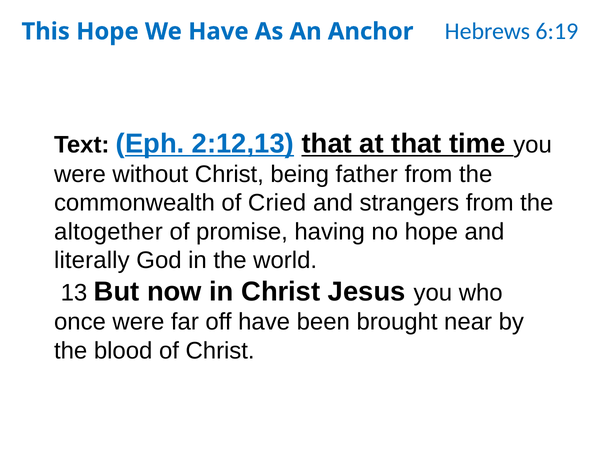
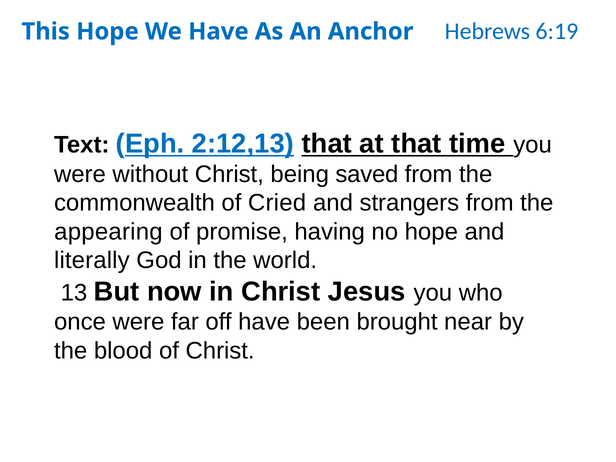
father: father -> saved
altogether: altogether -> appearing
